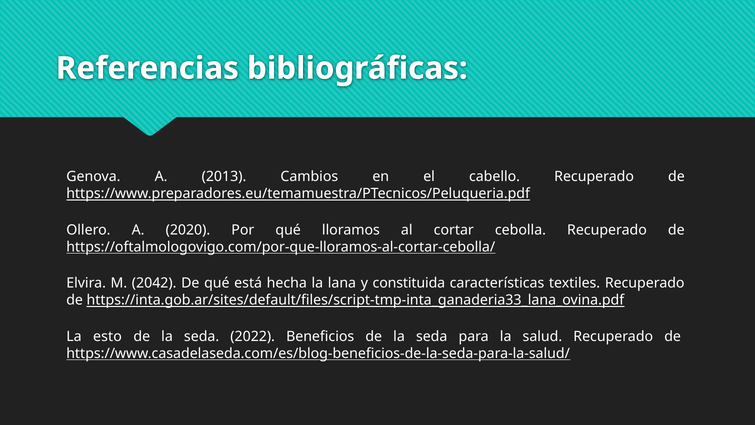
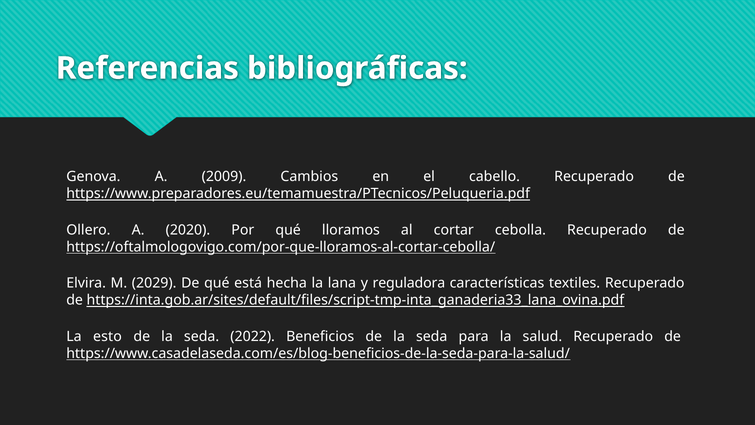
2013: 2013 -> 2009
2042: 2042 -> 2029
constituida: constituida -> reguladora
